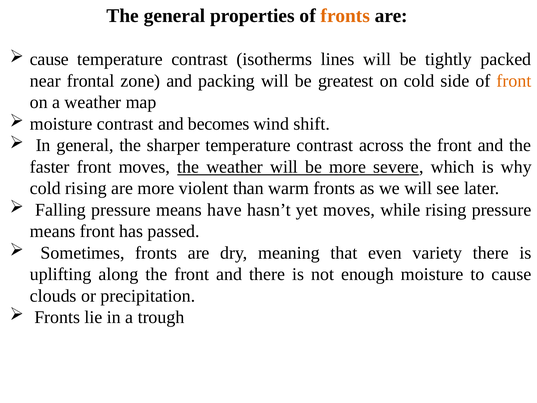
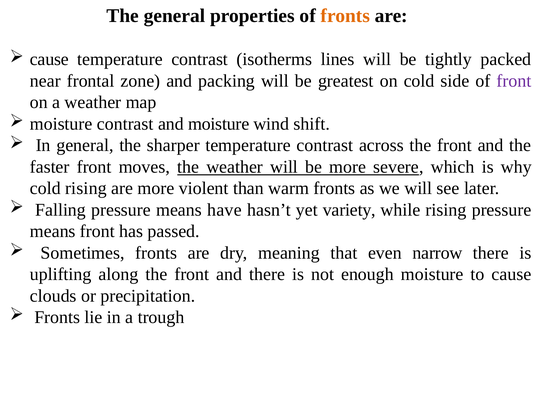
front at (514, 81) colour: orange -> purple
and becomes: becomes -> moisture
yet moves: moves -> variety
variety: variety -> narrow
